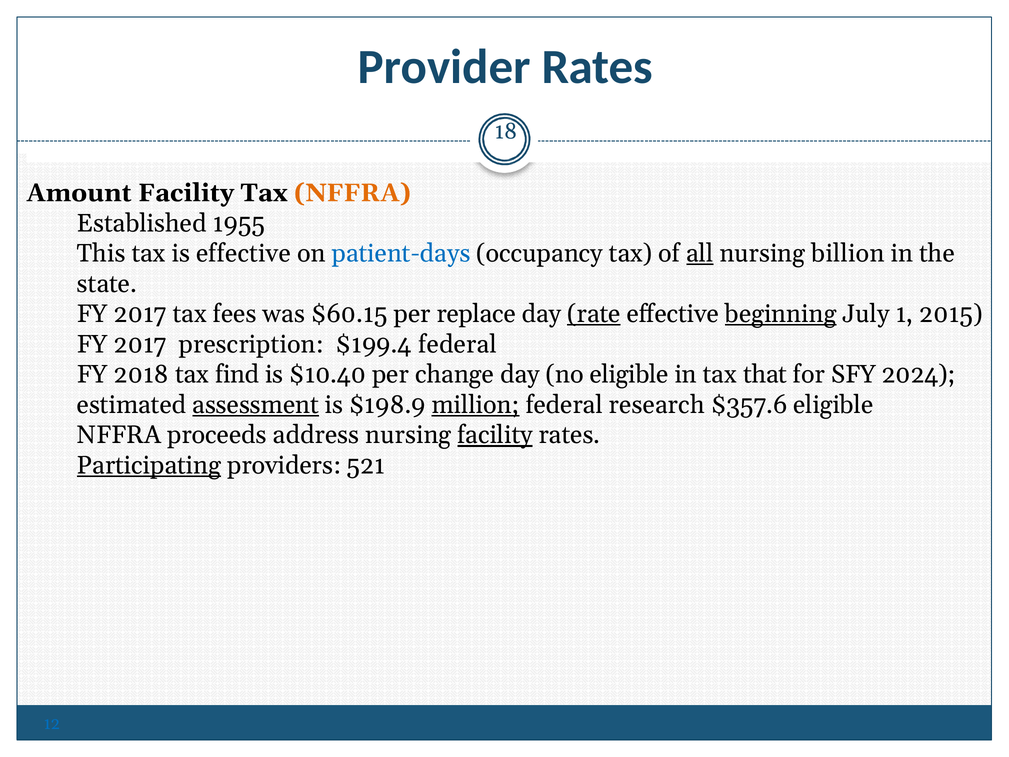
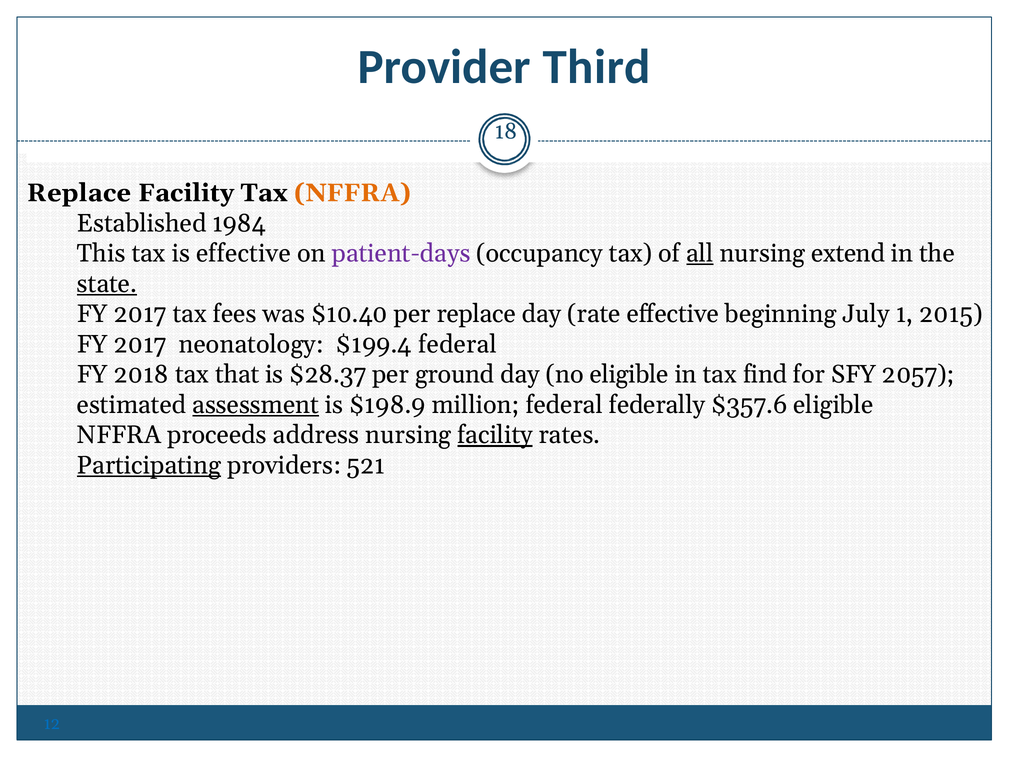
Provider Rates: Rates -> Third
Amount at (79, 193): Amount -> Replace
1955: 1955 -> 1984
patient-days colour: blue -> purple
billion: billion -> extend
state underline: none -> present
$60.15: $60.15 -> $10.40
rate underline: present -> none
beginning underline: present -> none
prescription: prescription -> neonatology
find: find -> that
$10.40: $10.40 -> $28.37
change: change -> ground
that: that -> find
2024: 2024 -> 2057
million underline: present -> none
research: research -> federally
